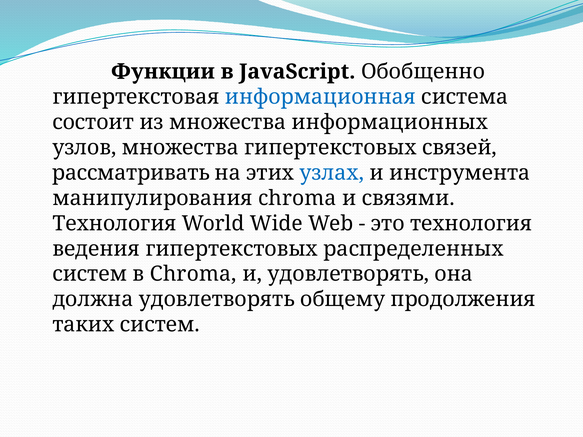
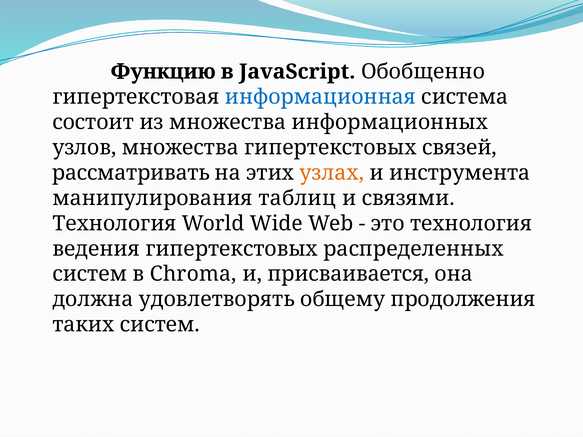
Функции: Функции -> Функцию
узлах colour: blue -> orange
манипулирования chroma: chroma -> таблиц
и удовлетворять: удовлетворять -> присваивается
